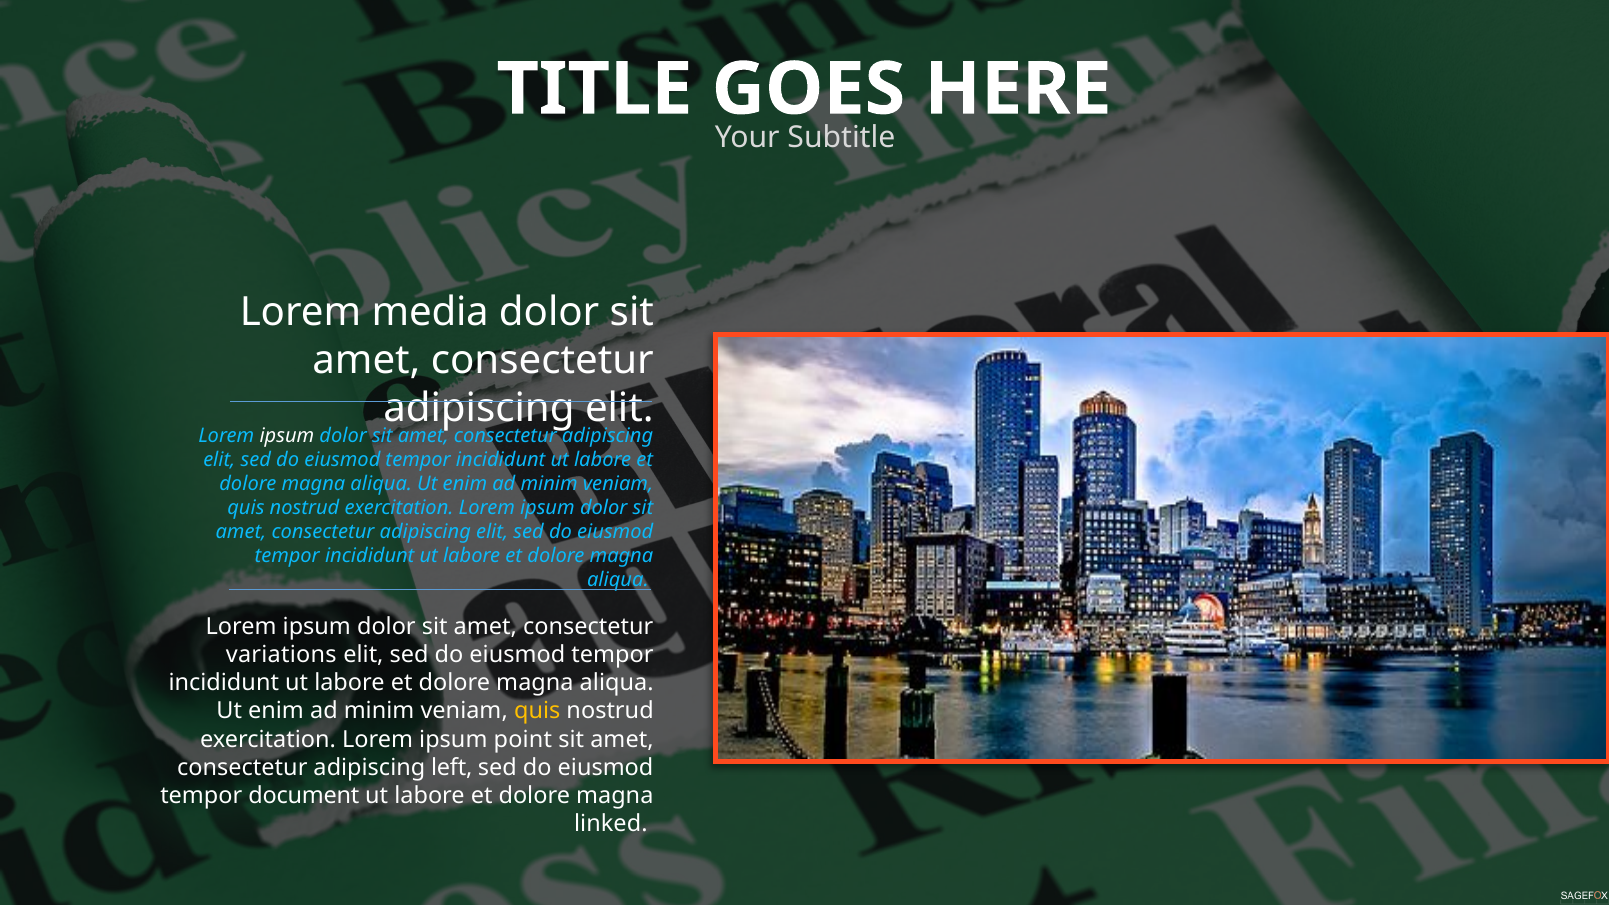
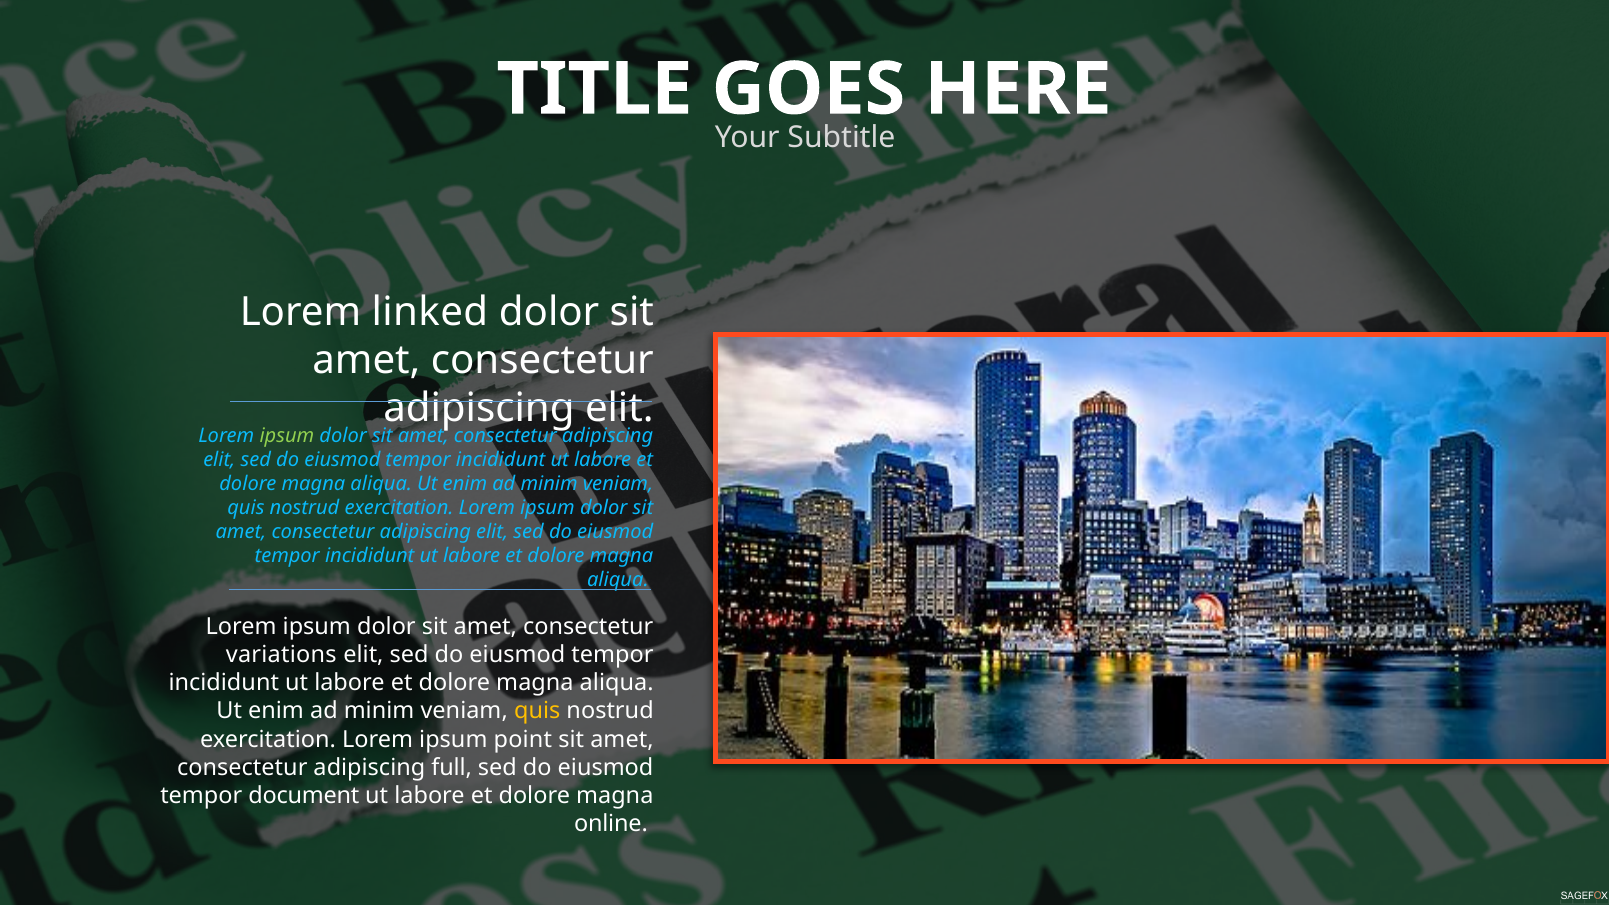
media: media -> linked
ipsum at (287, 435) colour: white -> light green
left: left -> full
linked: linked -> online
